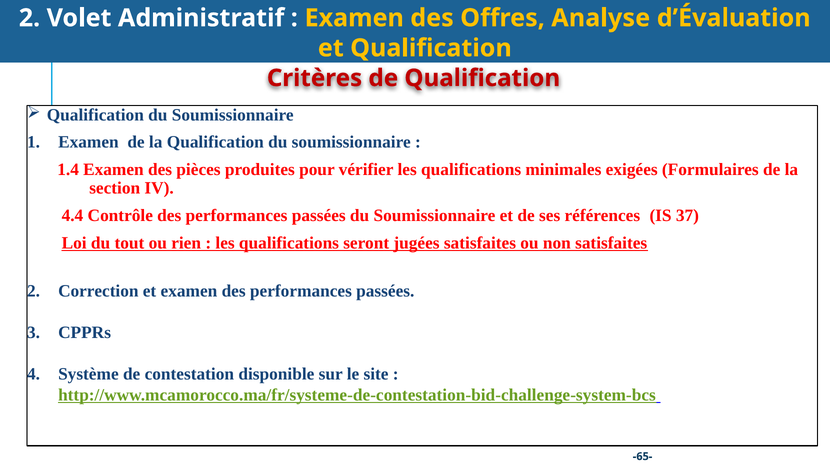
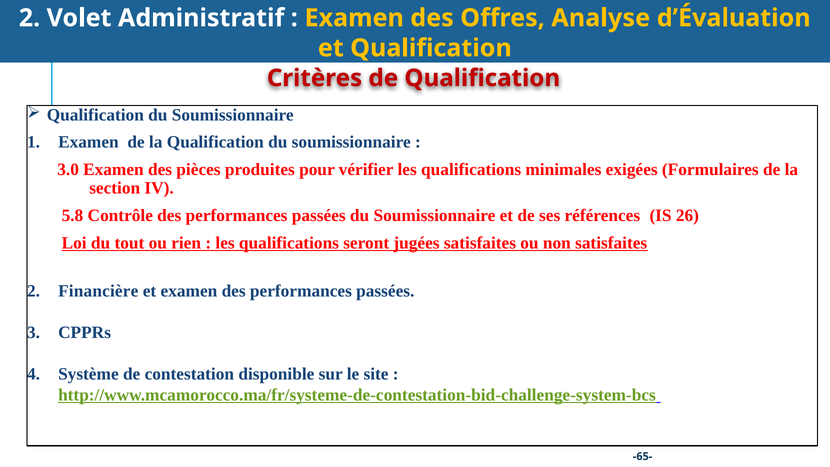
1.4: 1.4 -> 3.0
4.4: 4.4 -> 5.8
37: 37 -> 26
Correction: Correction -> Financière
